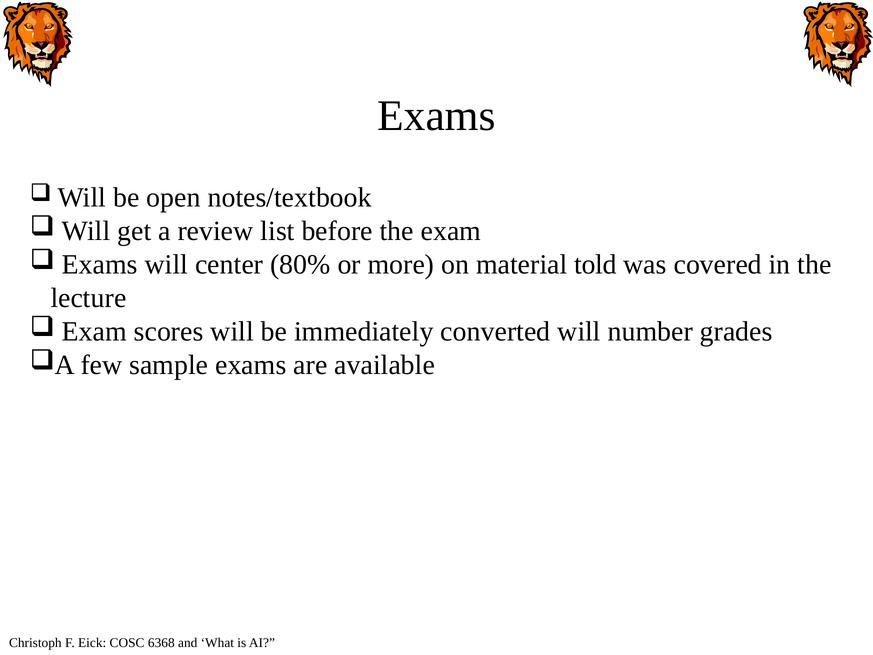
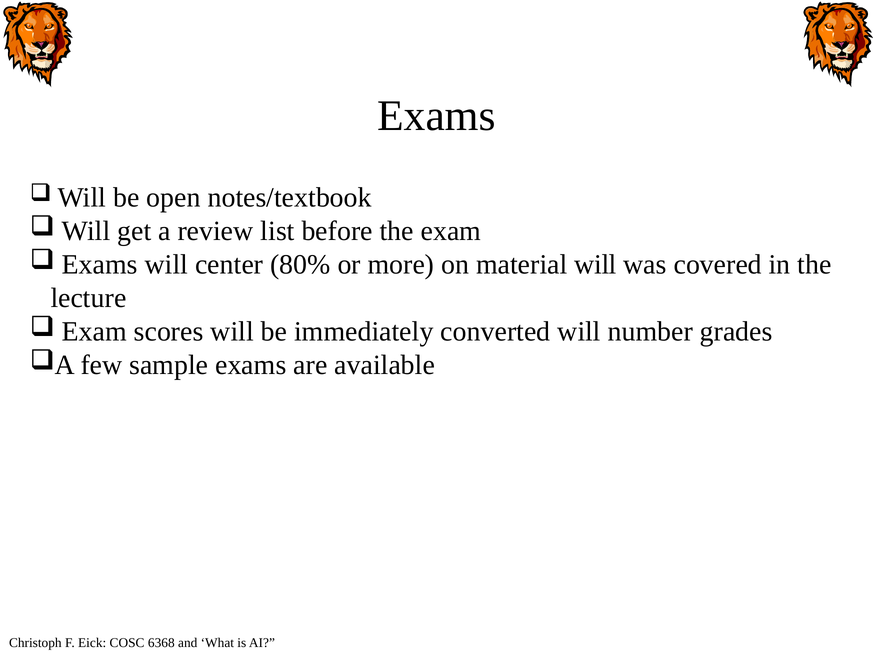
material told: told -> will
